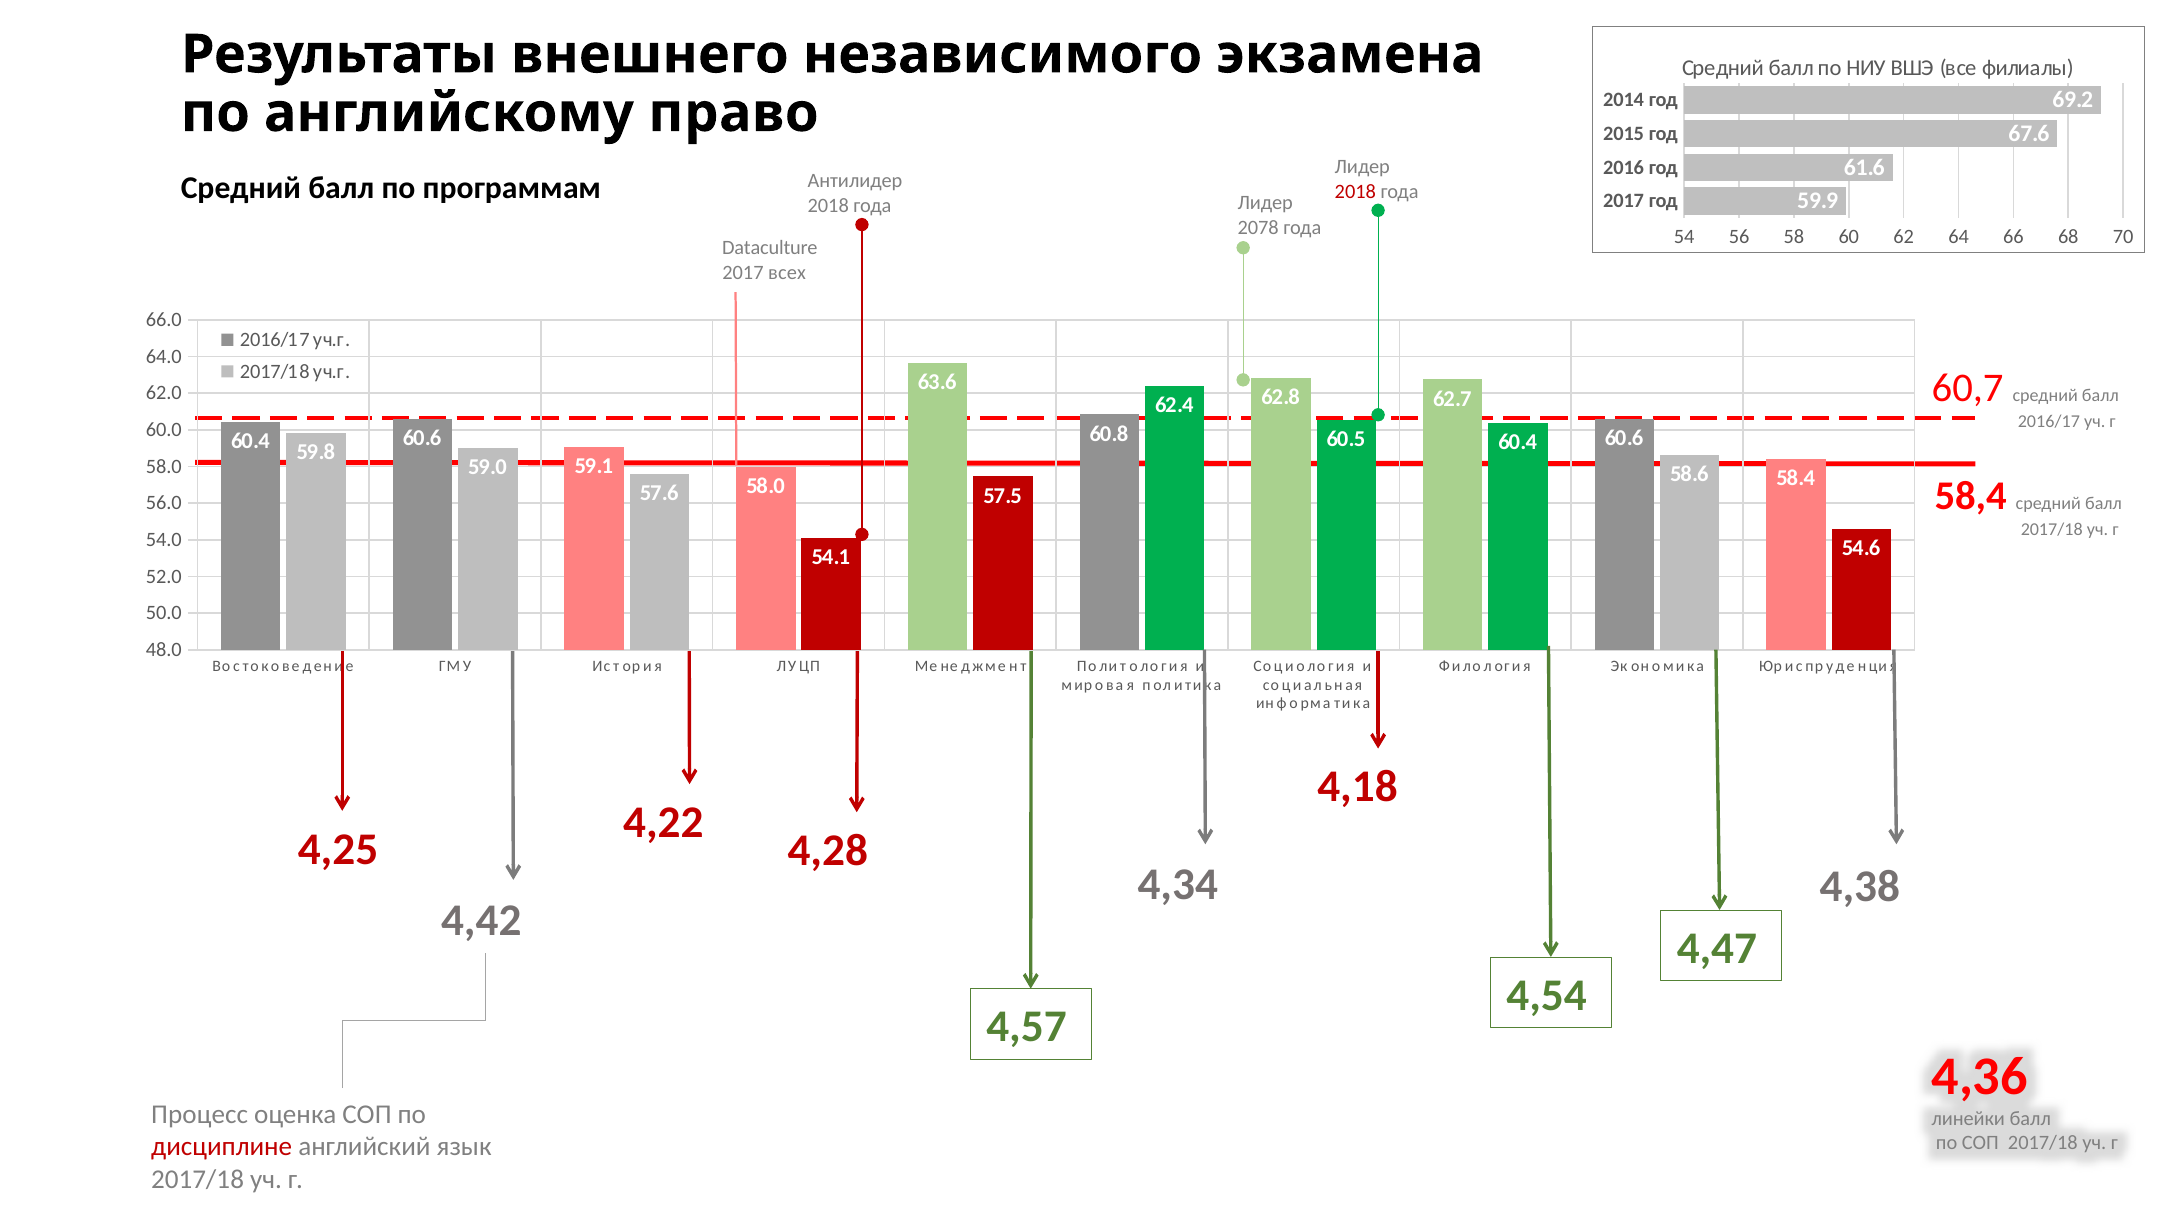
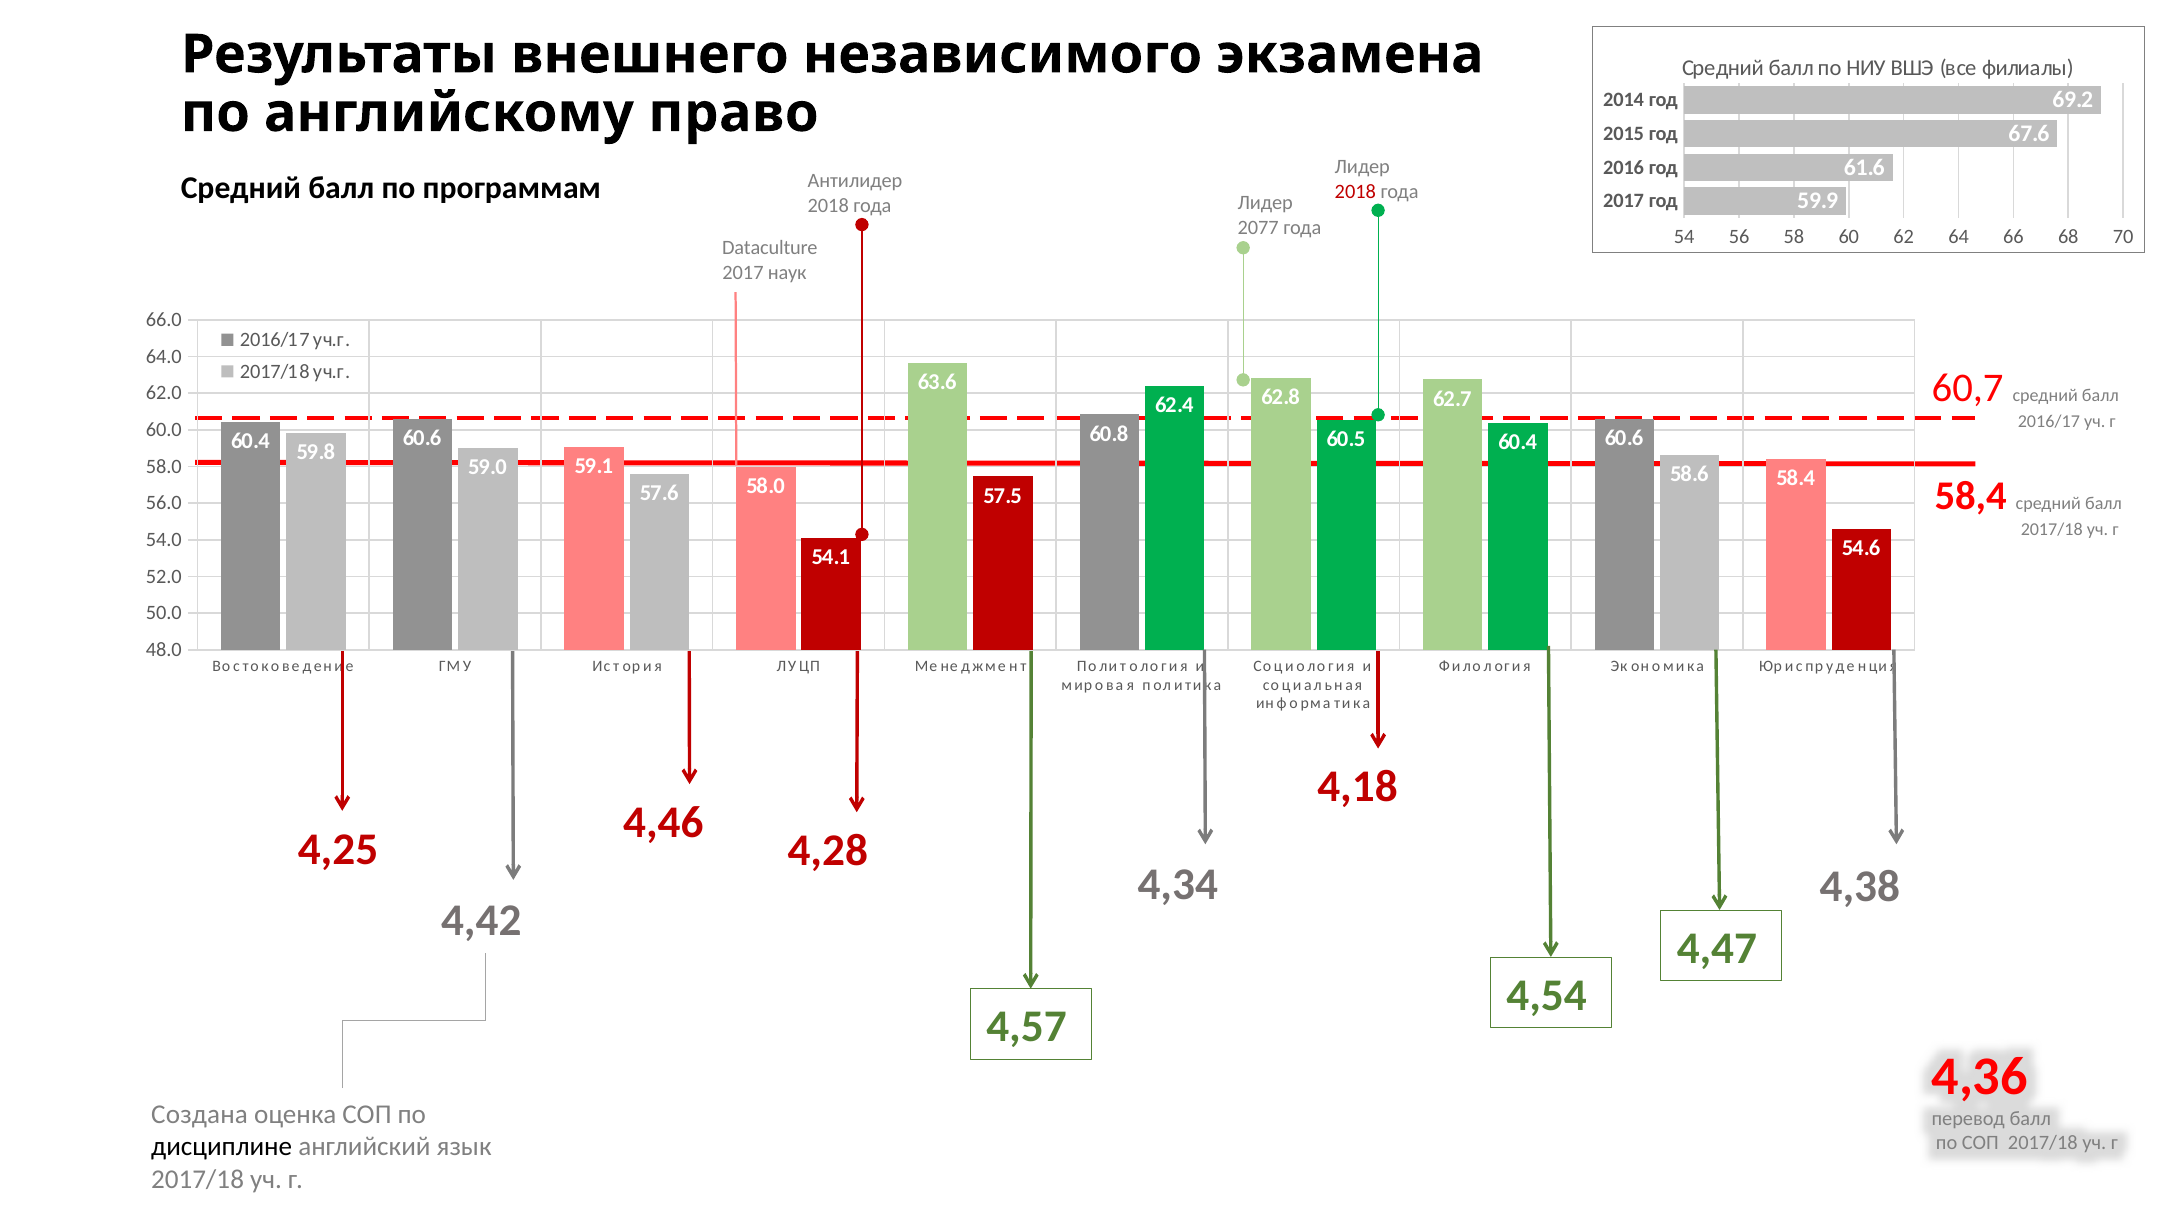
2078: 2078 -> 2077
всех: всех -> наук
4,22: 4,22 -> 4,46
Процесс: Процесс -> Создана
линейки: линейки -> перевод
дисциплине colour: red -> black
